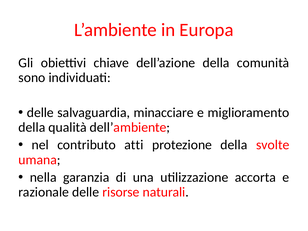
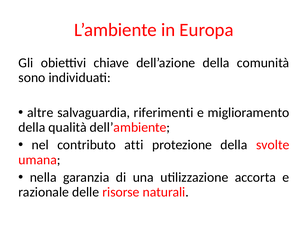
delle at (40, 113): delle -> altre
minacciare: minacciare -> riferimenti
